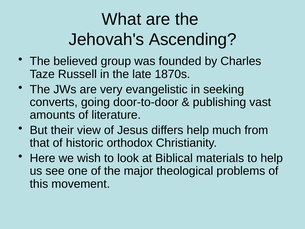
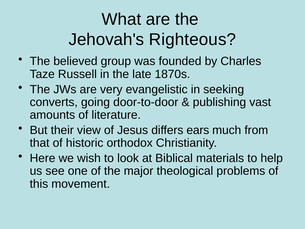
Ascending: Ascending -> Righteous
differs help: help -> ears
